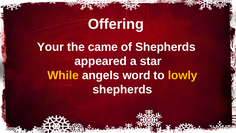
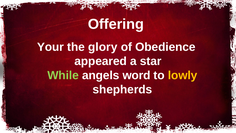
came: came -> glory
of Shepherds: Shepherds -> Obedience
While colour: yellow -> light green
